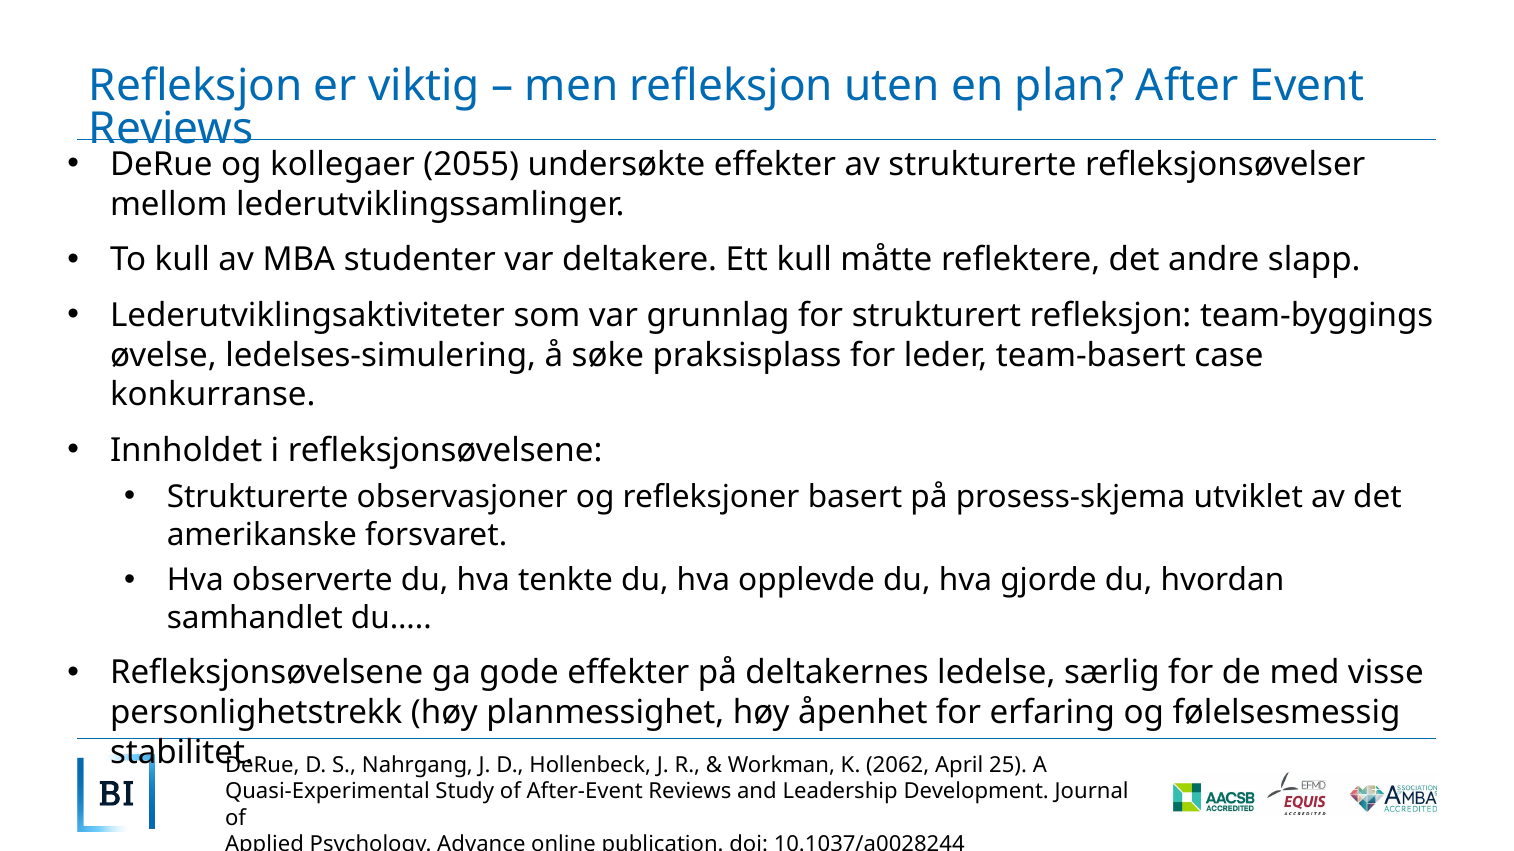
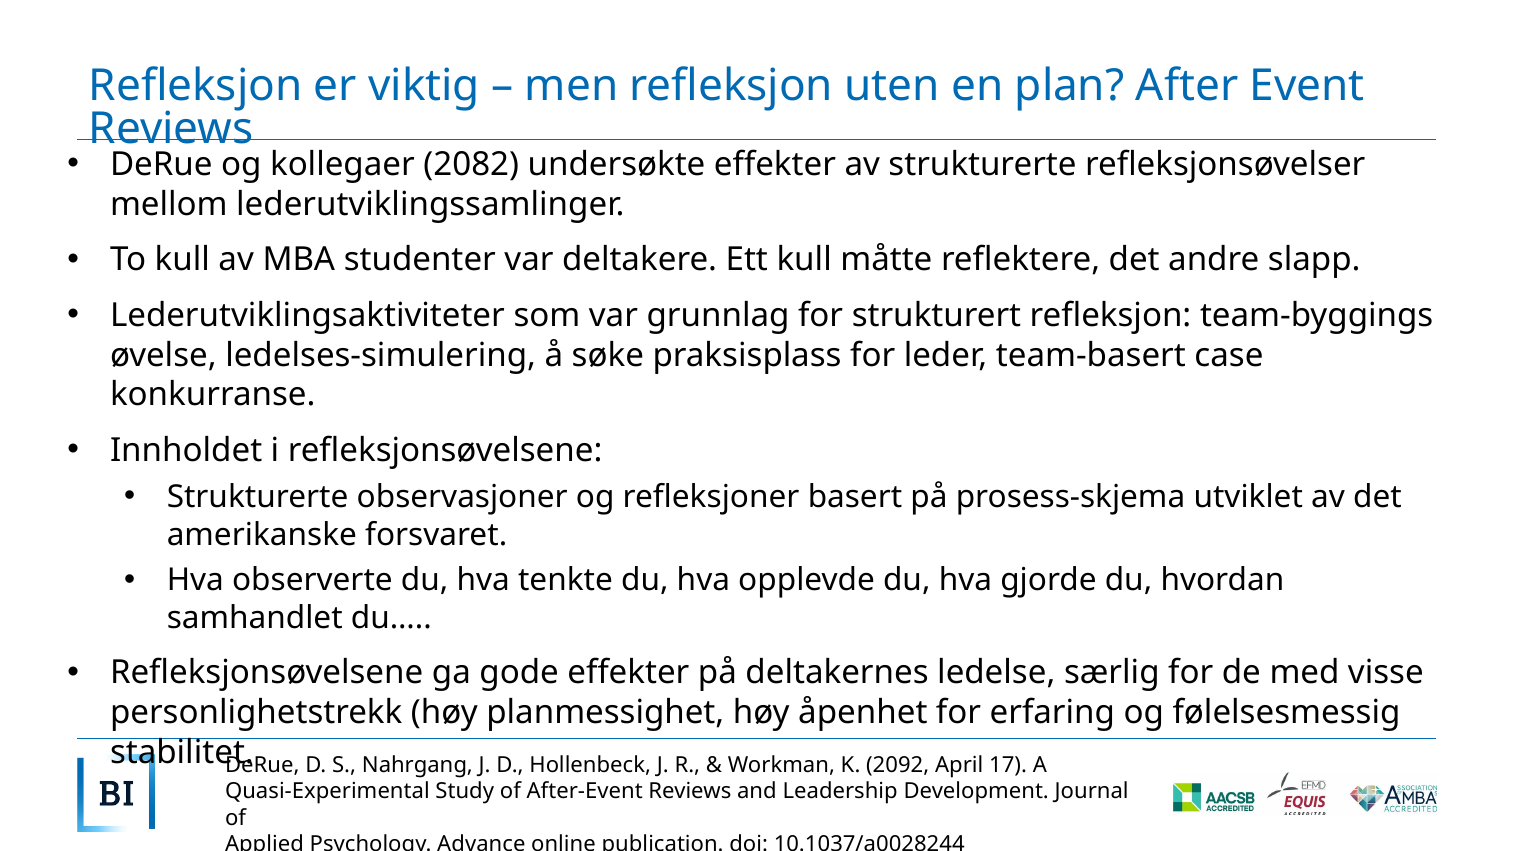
2055: 2055 -> 2082
2062: 2062 -> 2092
25: 25 -> 17
